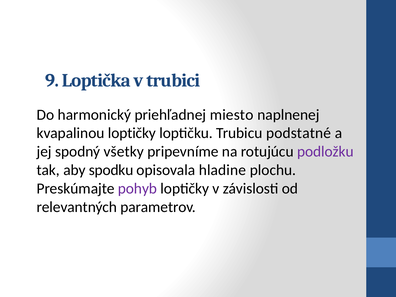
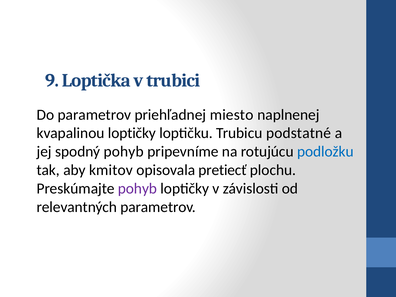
Do harmonický: harmonický -> parametrov
spodný všetky: všetky -> pohyb
podložku colour: purple -> blue
spodku: spodku -> kmitov
hladine: hladine -> pretiecť
